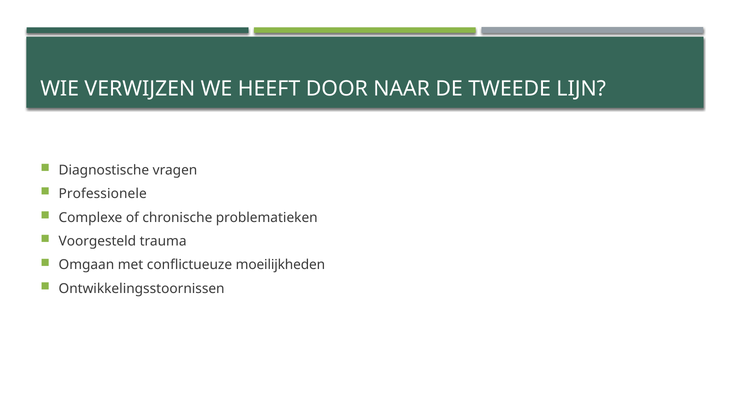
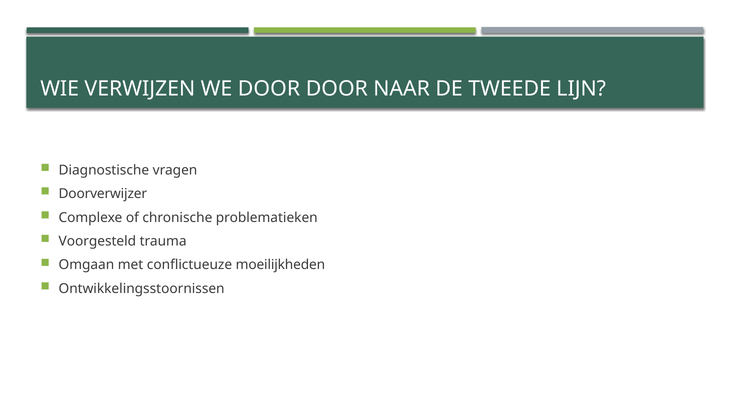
WE HEEFT: HEEFT -> DOOR
Professionele: Professionele -> Doorverwijzer
